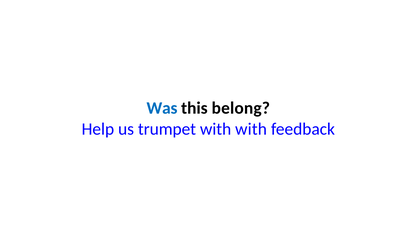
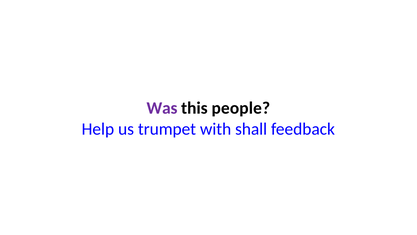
Was colour: blue -> purple
belong: belong -> people
with with: with -> shall
